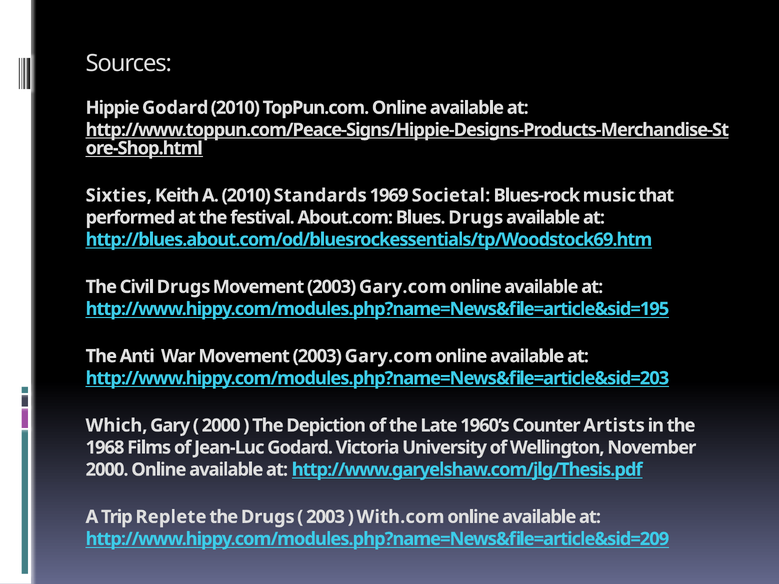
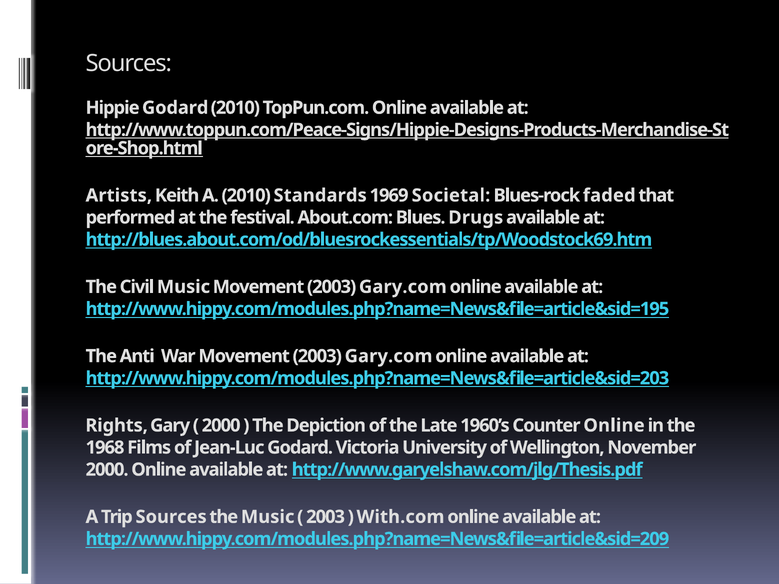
Sixties: Sixties -> Artists
music: music -> faded
Civil Drugs: Drugs -> Music
Which: Which -> Rights
Counter Artists: Artists -> Online
Trip Replete: Replete -> Sources
the Drugs: Drugs -> Music
